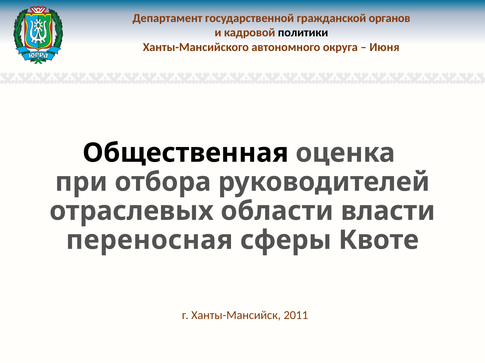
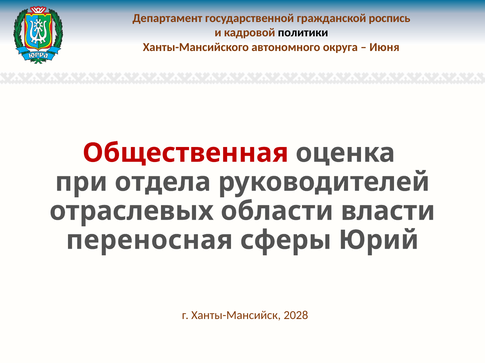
органов: органов -> роспись
Общественная colour: black -> red
отбора: отбора -> отдела
Квоте: Квоте -> Юрий
2011: 2011 -> 2028
